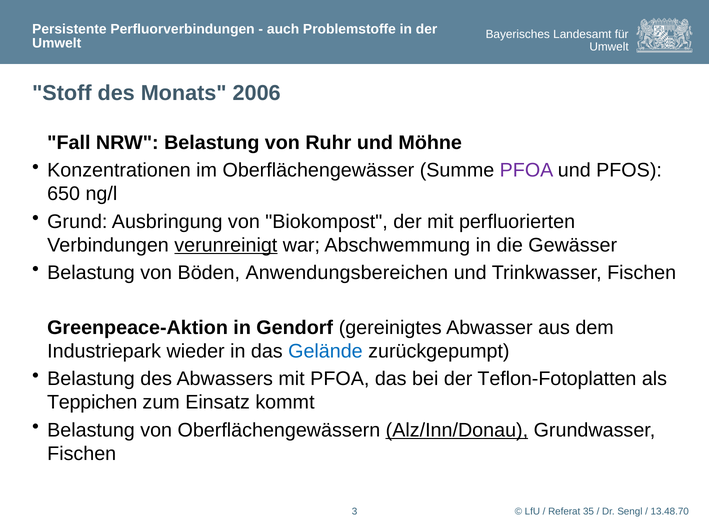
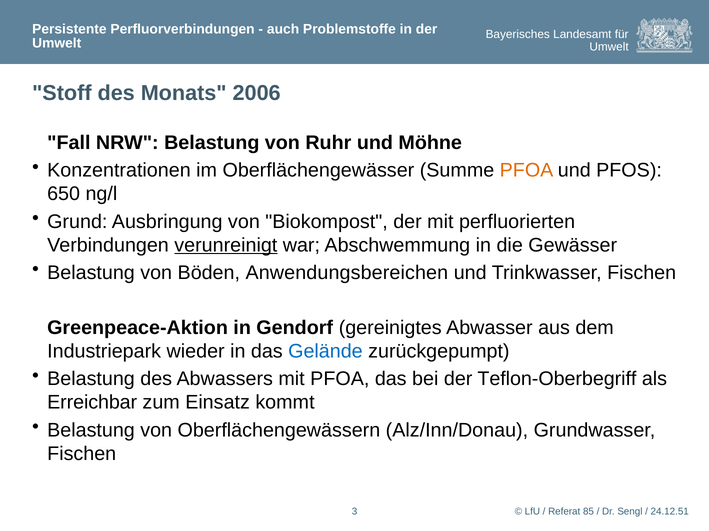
PFOA at (527, 171) colour: purple -> orange
Teflon-Fotoplatten: Teflon-Fotoplatten -> Teflon-Oberbegriff
Teppichen: Teppichen -> Erreichbar
Alz/Inn/Donau underline: present -> none
35: 35 -> 85
13.48.70: 13.48.70 -> 24.12.51
